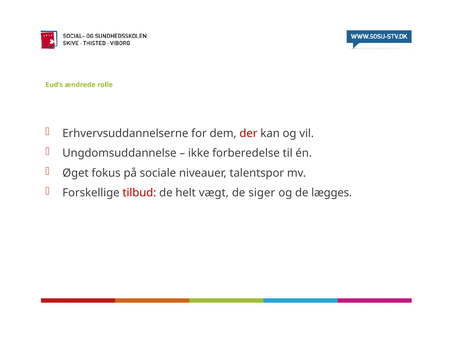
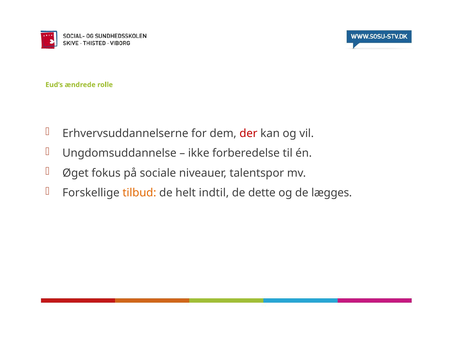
tilbud colour: red -> orange
vægt: vægt -> indtil
siger: siger -> dette
